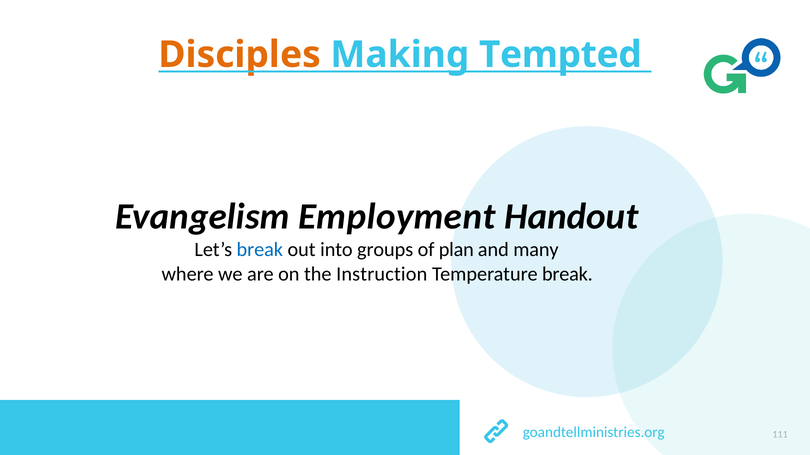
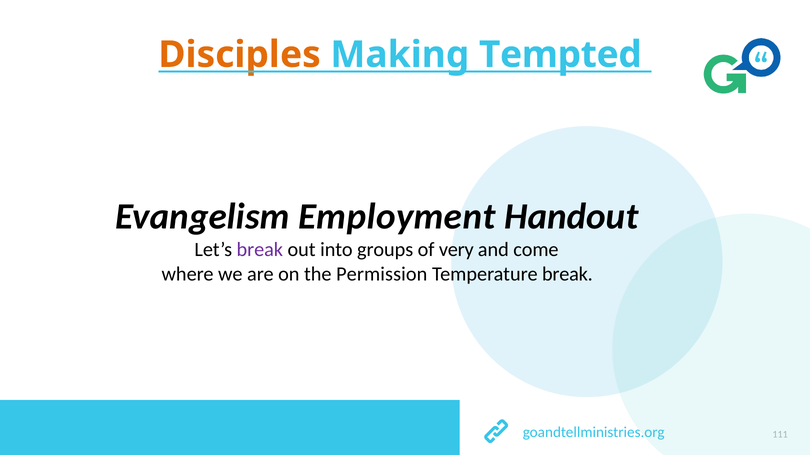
break at (260, 250) colour: blue -> purple
plan: plan -> very
many: many -> come
Instruction: Instruction -> Permission
